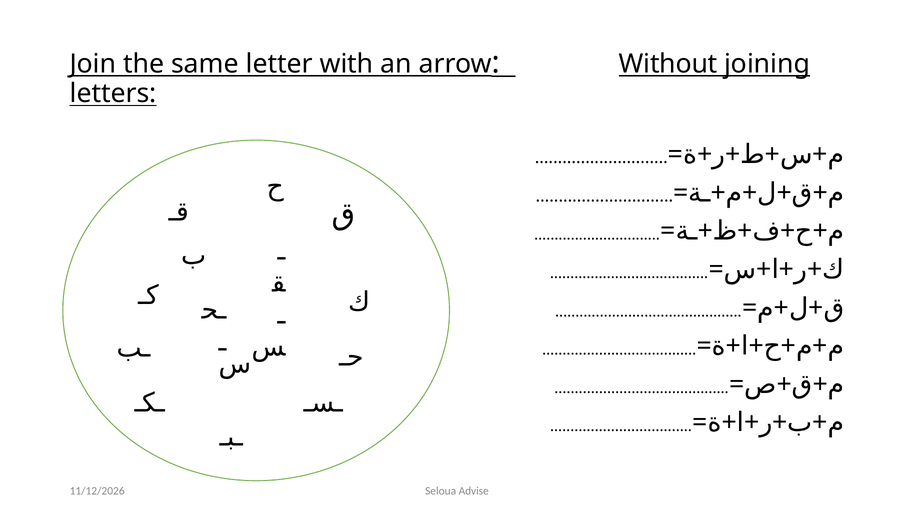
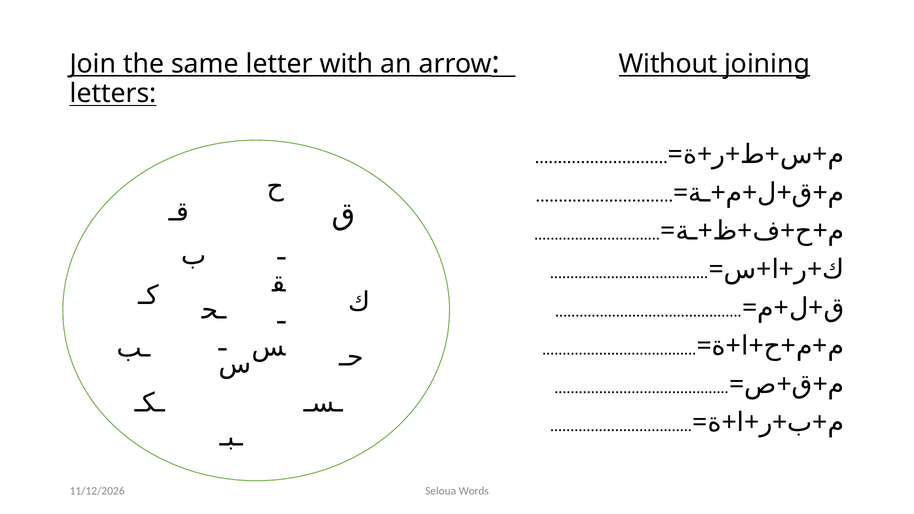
Advise: Advise -> Words
